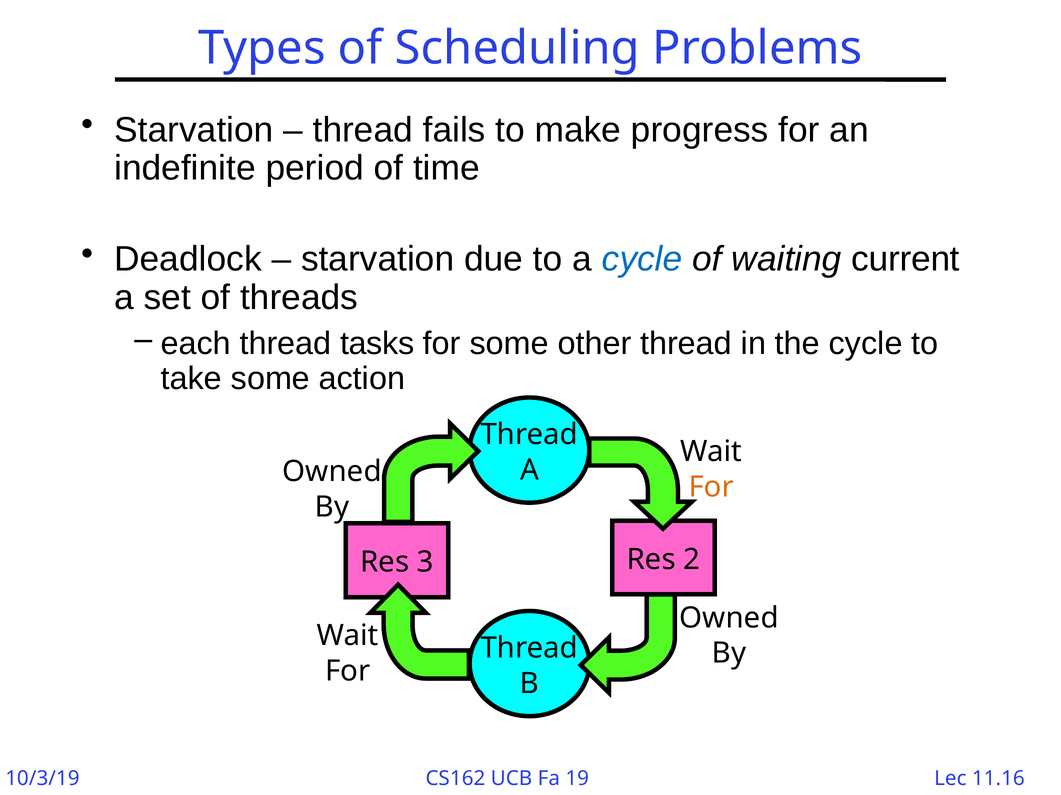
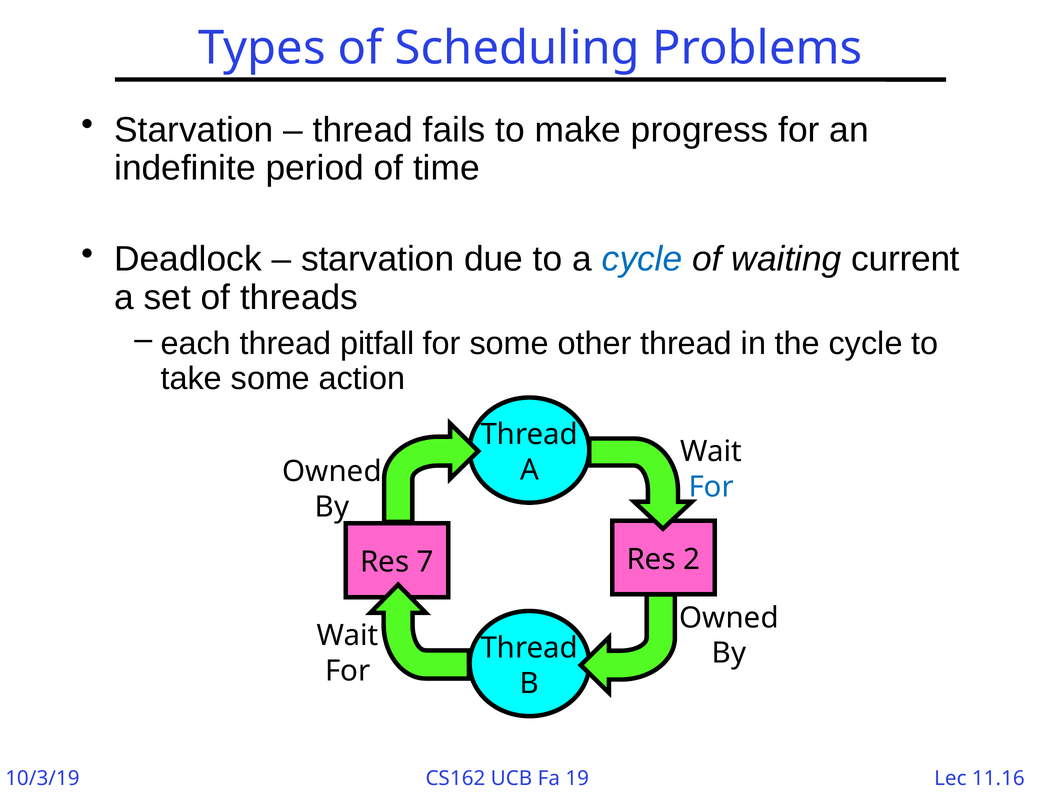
tasks: tasks -> pitfall
For at (711, 487) colour: orange -> blue
3: 3 -> 7
